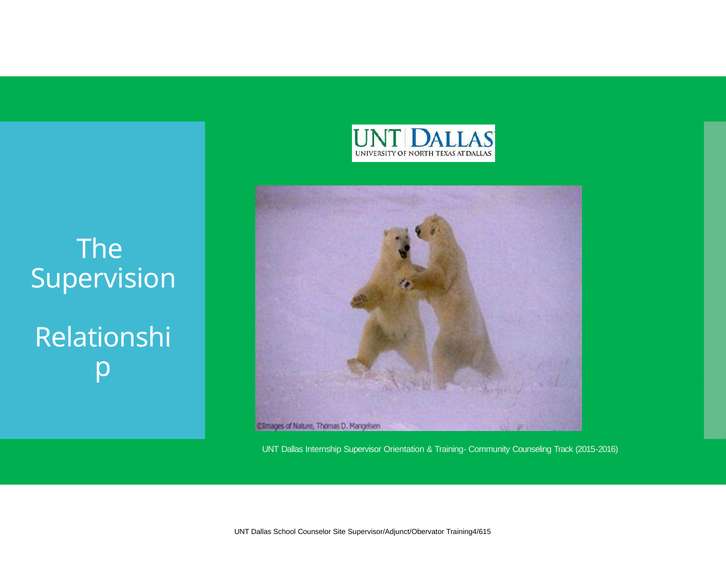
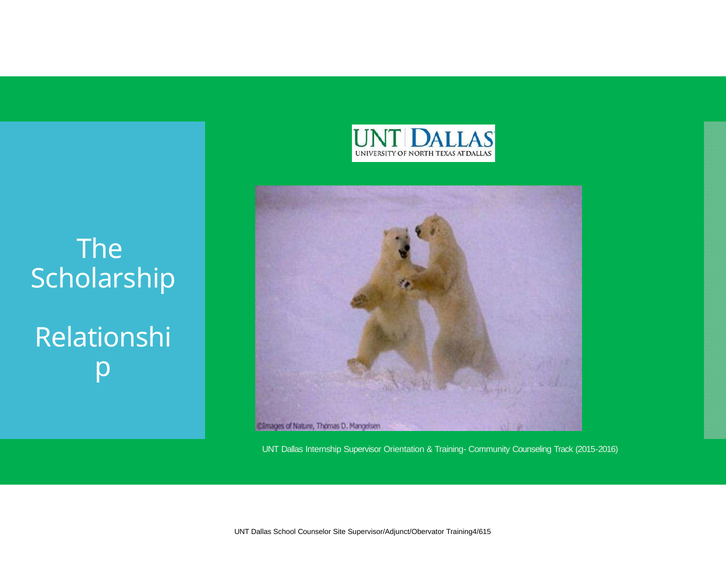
Supervision: Supervision -> Scholarship
